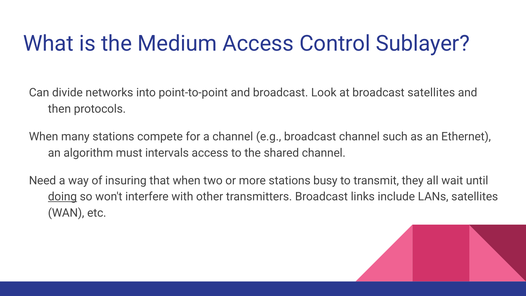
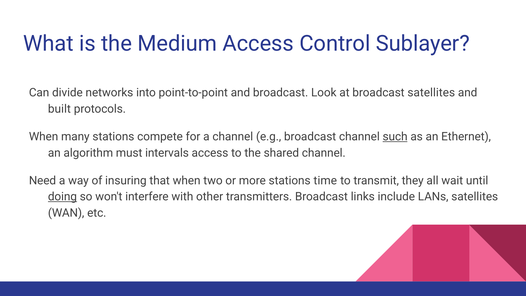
then: then -> built
such underline: none -> present
busy: busy -> time
